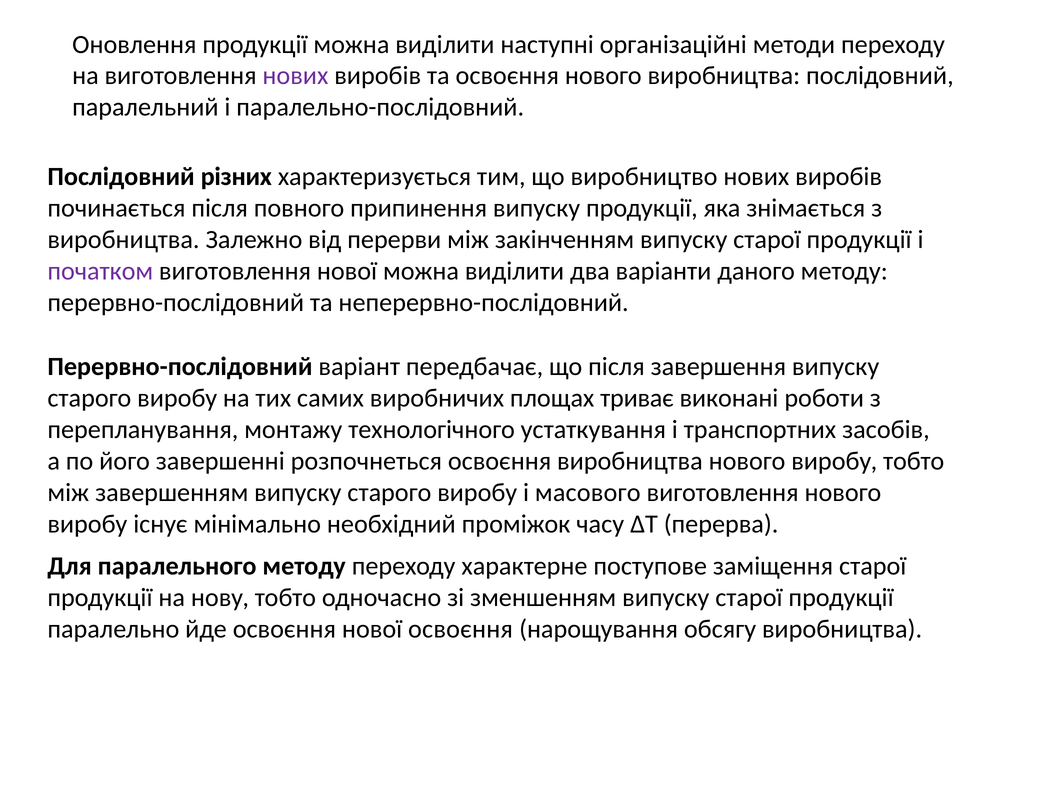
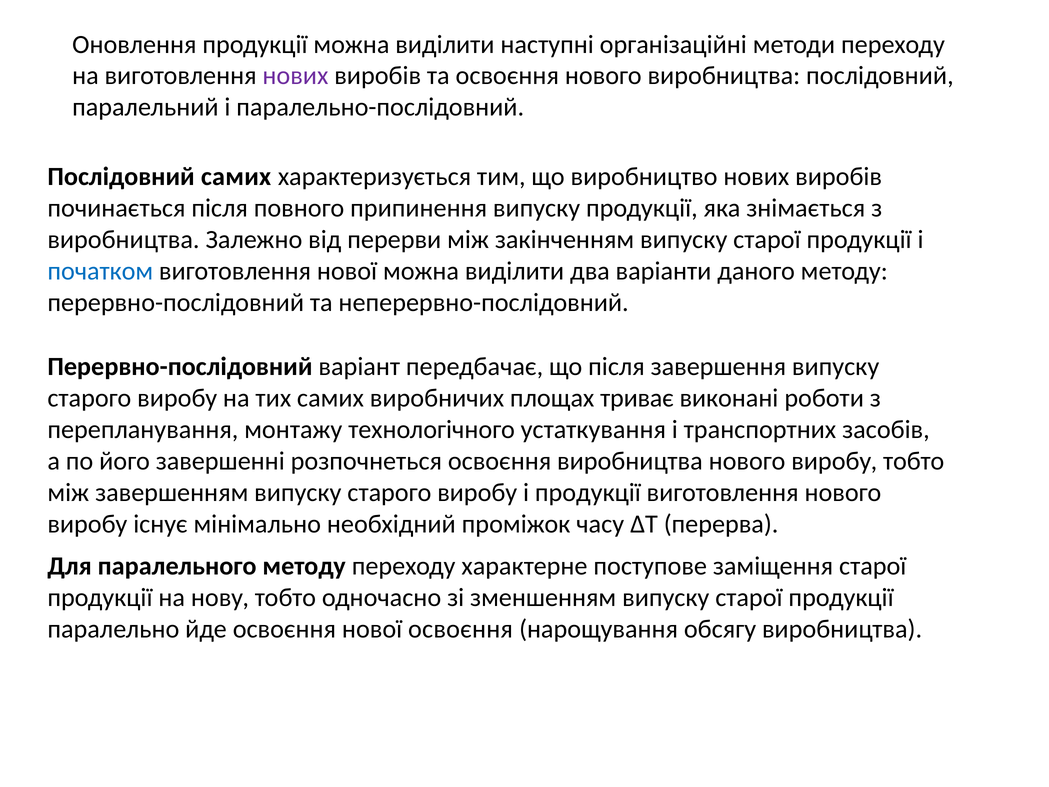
Послідовний різних: різних -> самих
початком colour: purple -> blue
і масового: масового -> продукції
